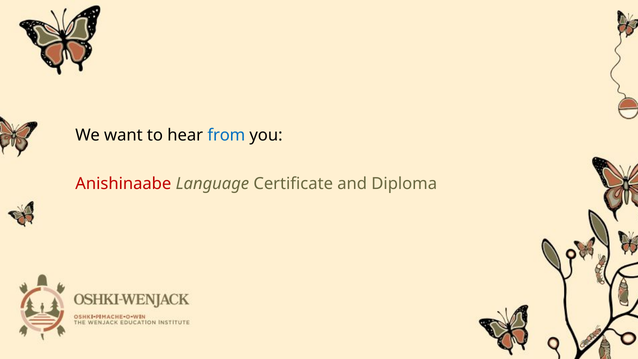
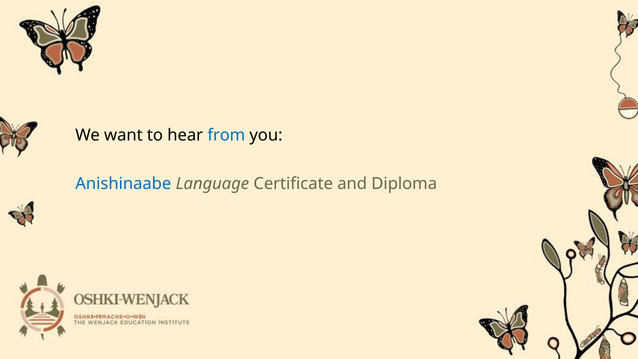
Anishinaabe colour: red -> blue
